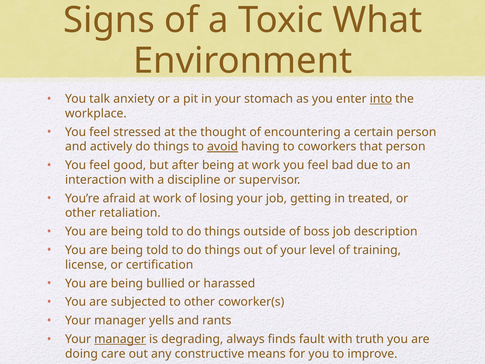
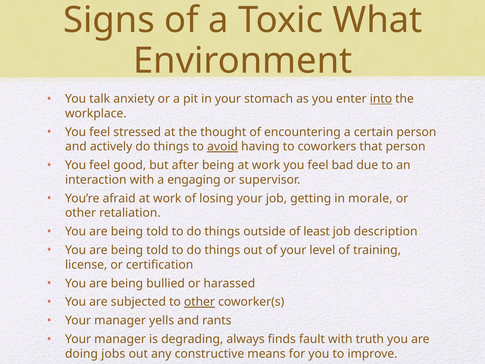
discipline: discipline -> engaging
treated: treated -> morale
boss: boss -> least
other at (199, 302) underline: none -> present
manager at (120, 339) underline: present -> none
care: care -> jobs
